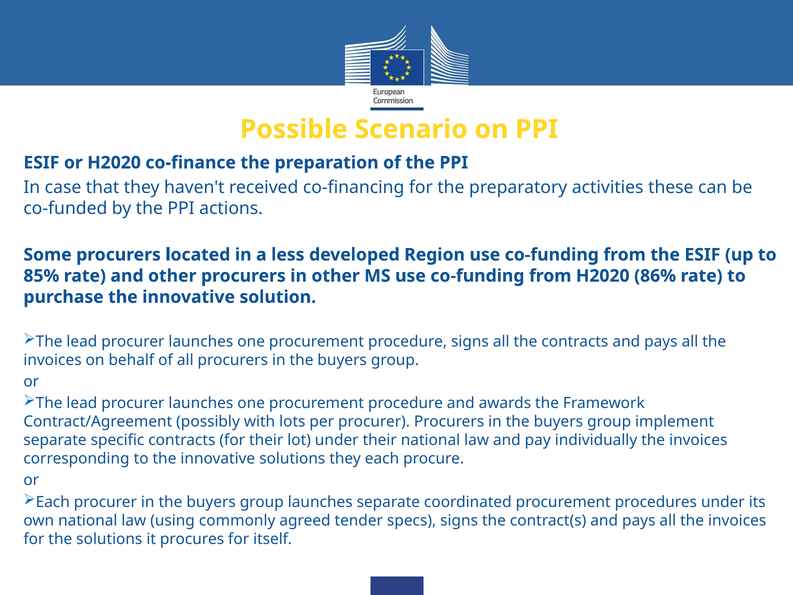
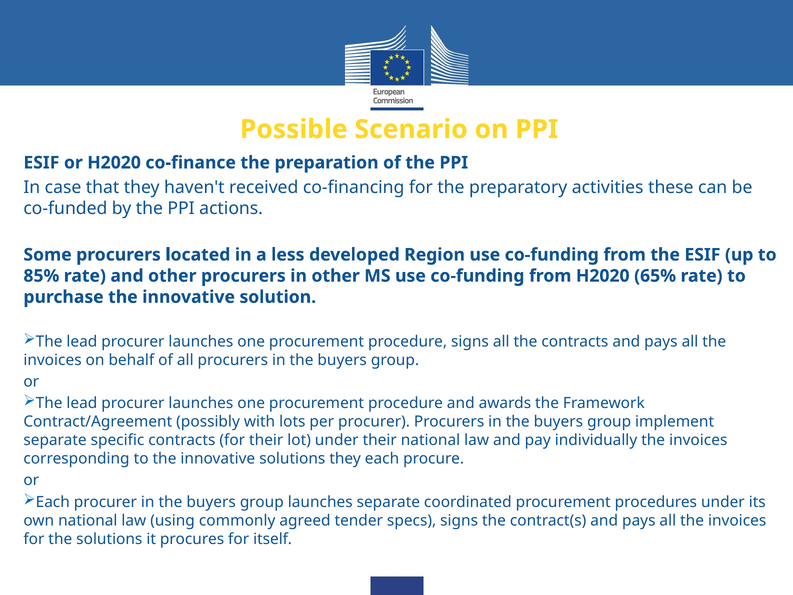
86%: 86% -> 65%
